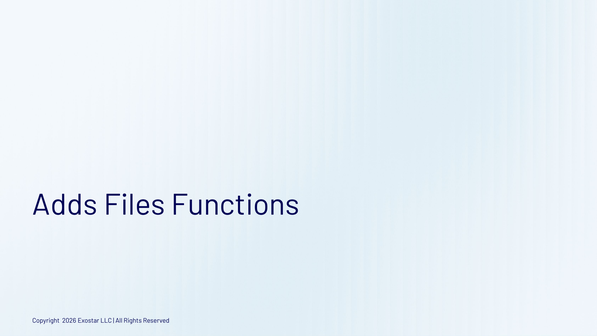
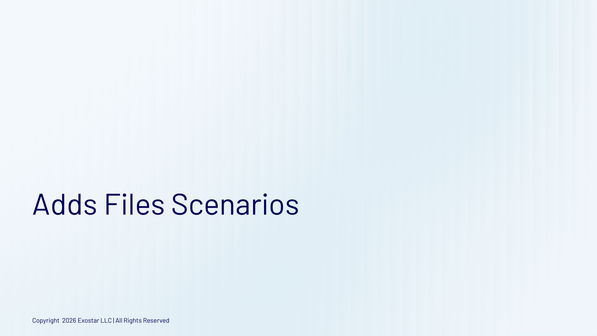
Functions: Functions -> Scenarios
